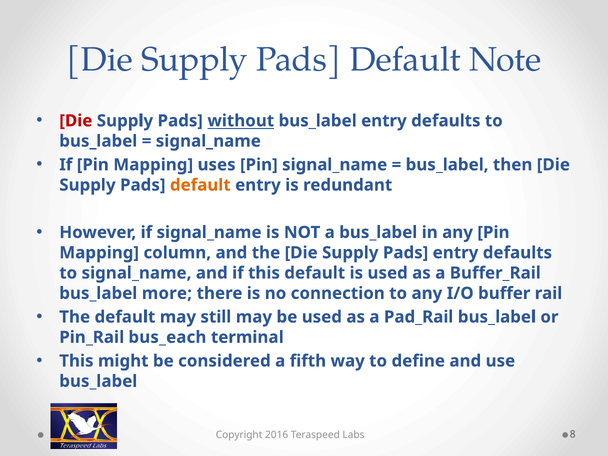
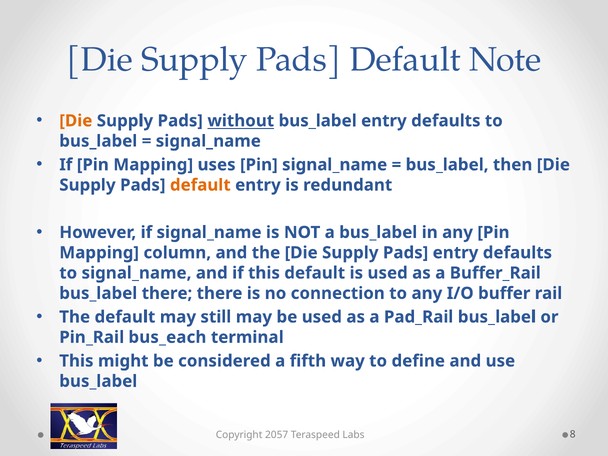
Die at (76, 121) colour: red -> orange
bus_label more: more -> there
2016: 2016 -> 2057
